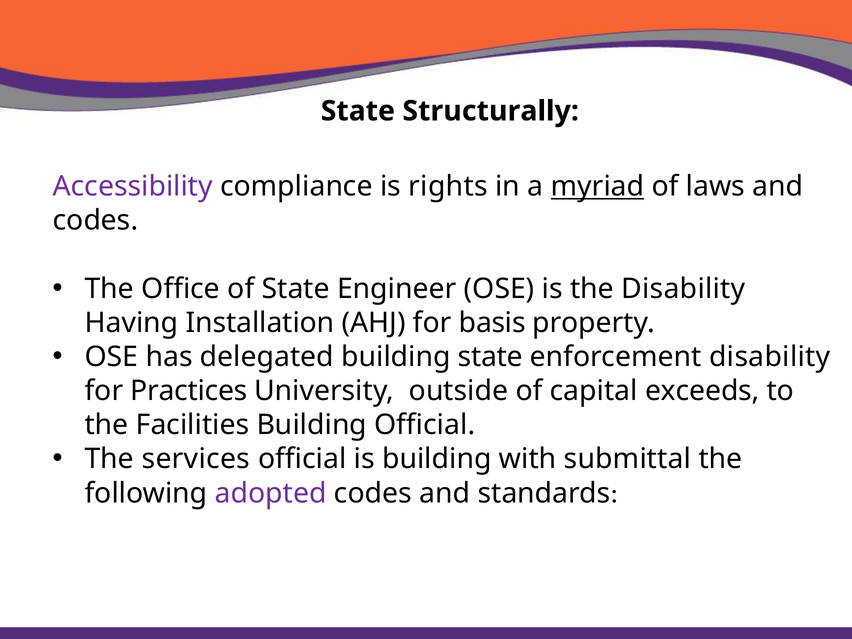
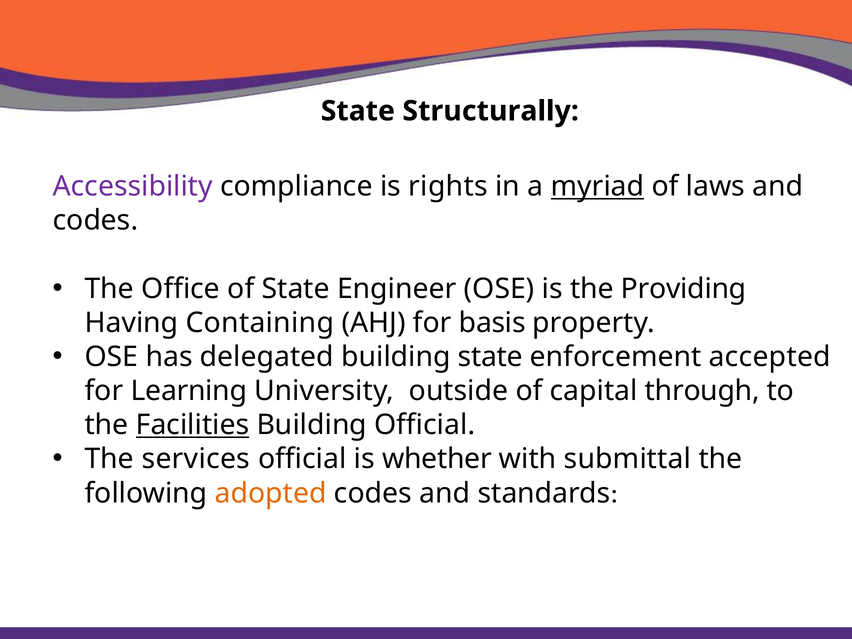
the Disability: Disability -> Providing
Installation: Installation -> Containing
enforcement disability: disability -> accepted
Practices: Practices -> Learning
exceeds: exceeds -> through
Facilities underline: none -> present
is building: building -> whether
adopted colour: purple -> orange
